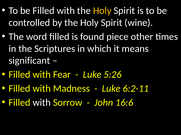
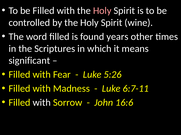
Holy at (102, 11) colour: yellow -> pink
piece: piece -> years
6:2-11: 6:2-11 -> 6:7-11
